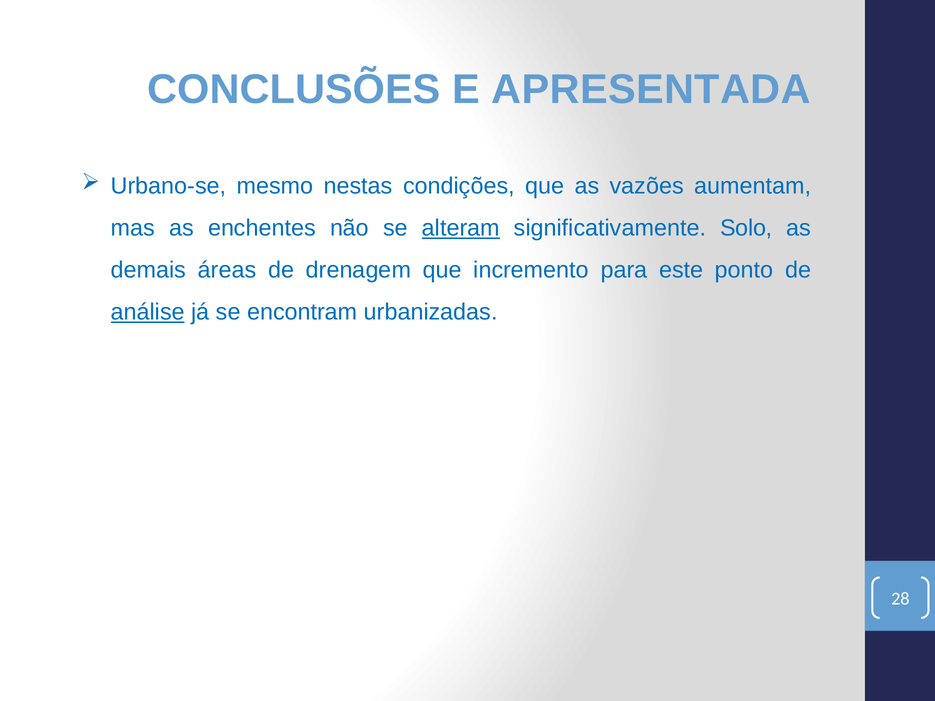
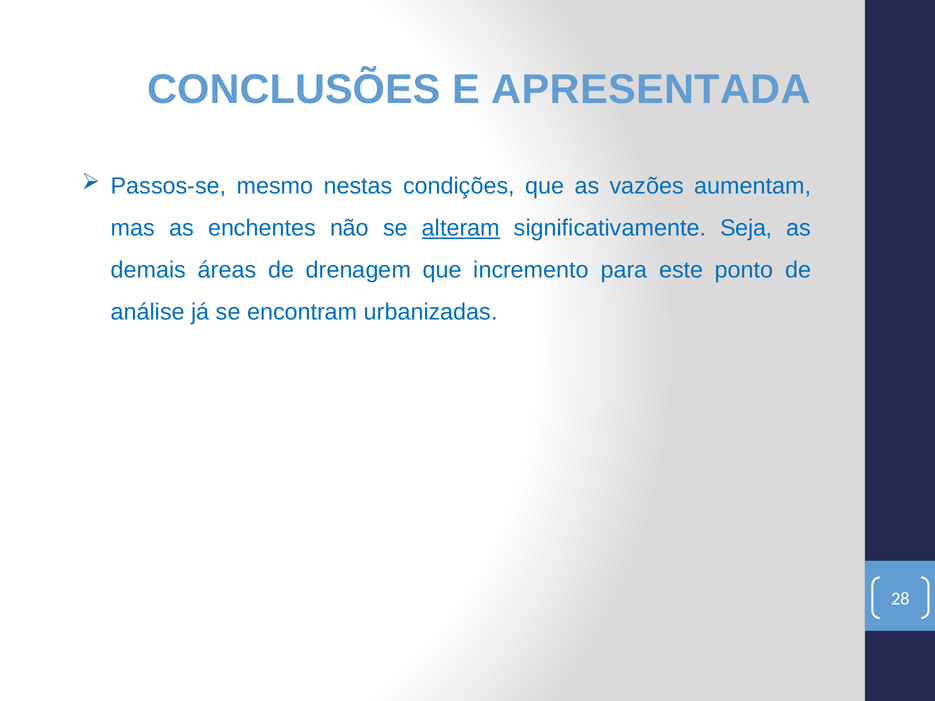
Urbano-se: Urbano-se -> Passos-se
Solo: Solo -> Seja
análise underline: present -> none
